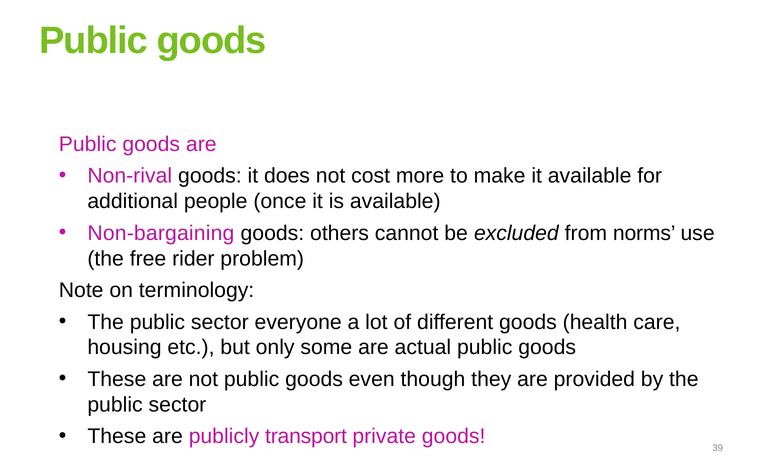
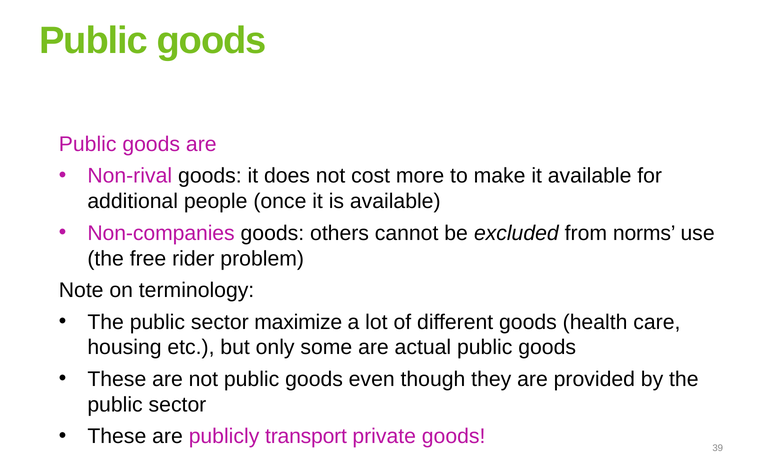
Non-bargaining: Non-bargaining -> Non-companies
everyone: everyone -> maximize
